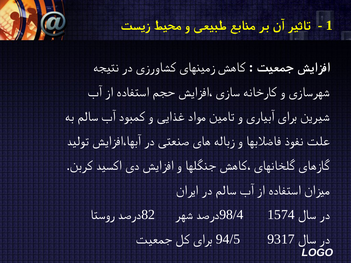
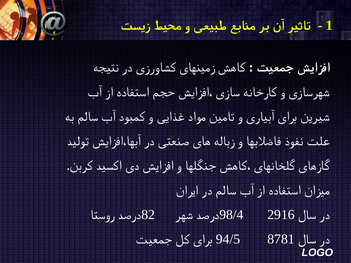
1574: 1574 -> 2916
9317: 9317 -> 8781
